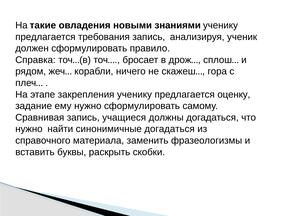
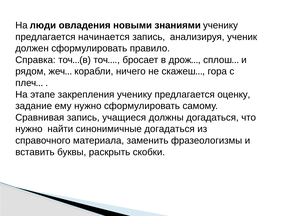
такие: такие -> люди
требования: требования -> начинается
